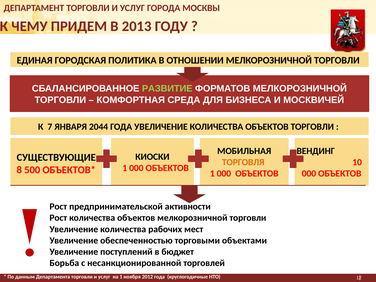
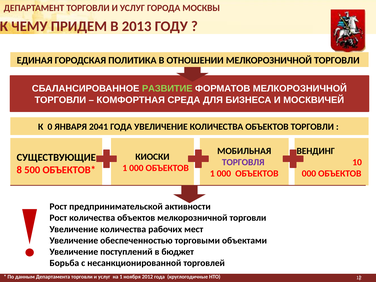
7: 7 -> 0
2044: 2044 -> 2041
ТОРГОВЛЯ colour: orange -> purple
